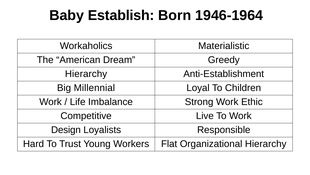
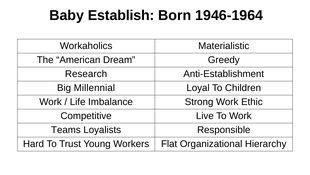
Hierarchy at (86, 74): Hierarchy -> Research
Design: Design -> Teams
